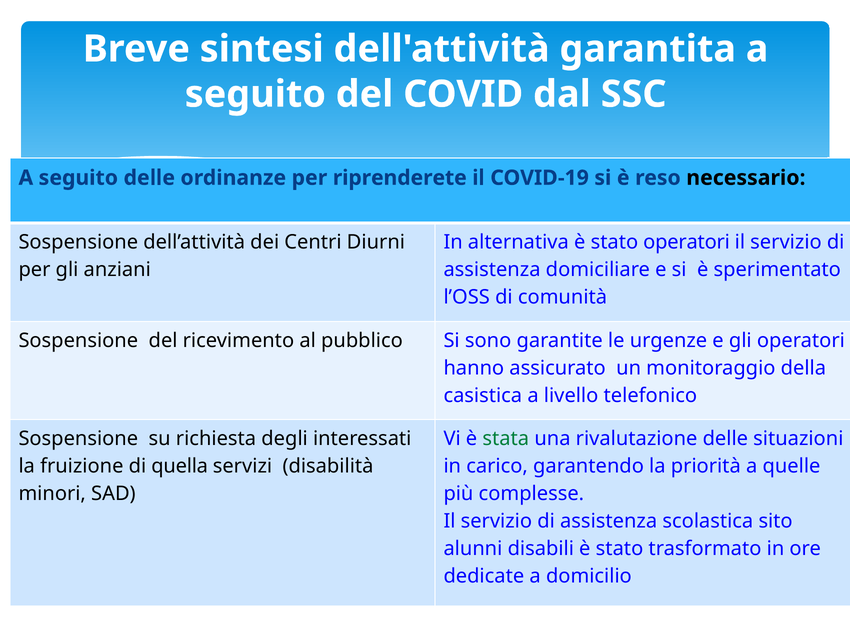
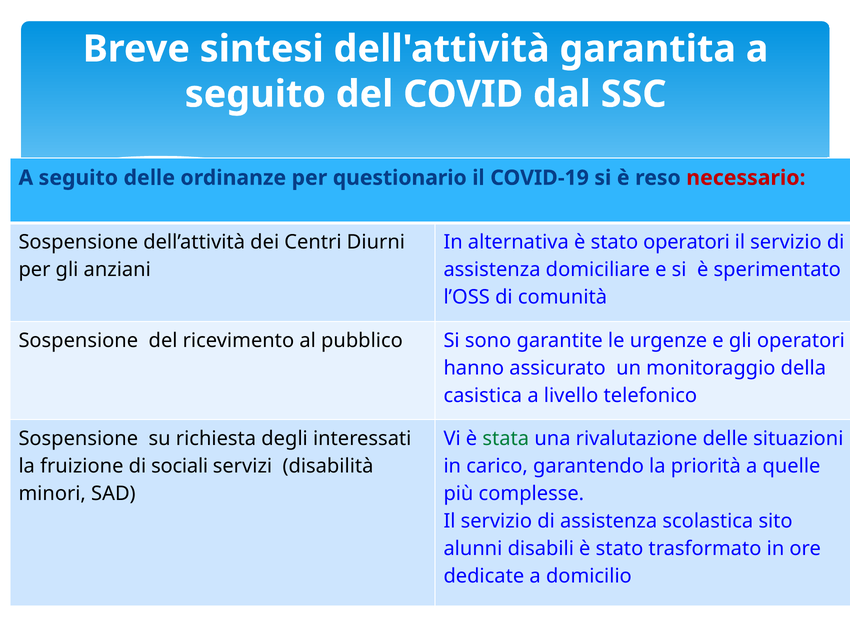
riprenderete: riprenderete -> questionario
necessario colour: black -> red
quella: quella -> sociali
